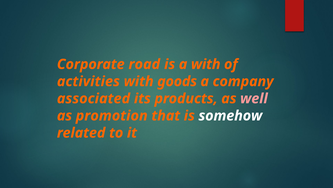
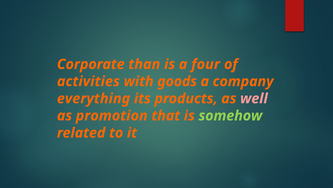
road: road -> than
a with: with -> four
associated: associated -> everything
somehow colour: white -> light green
